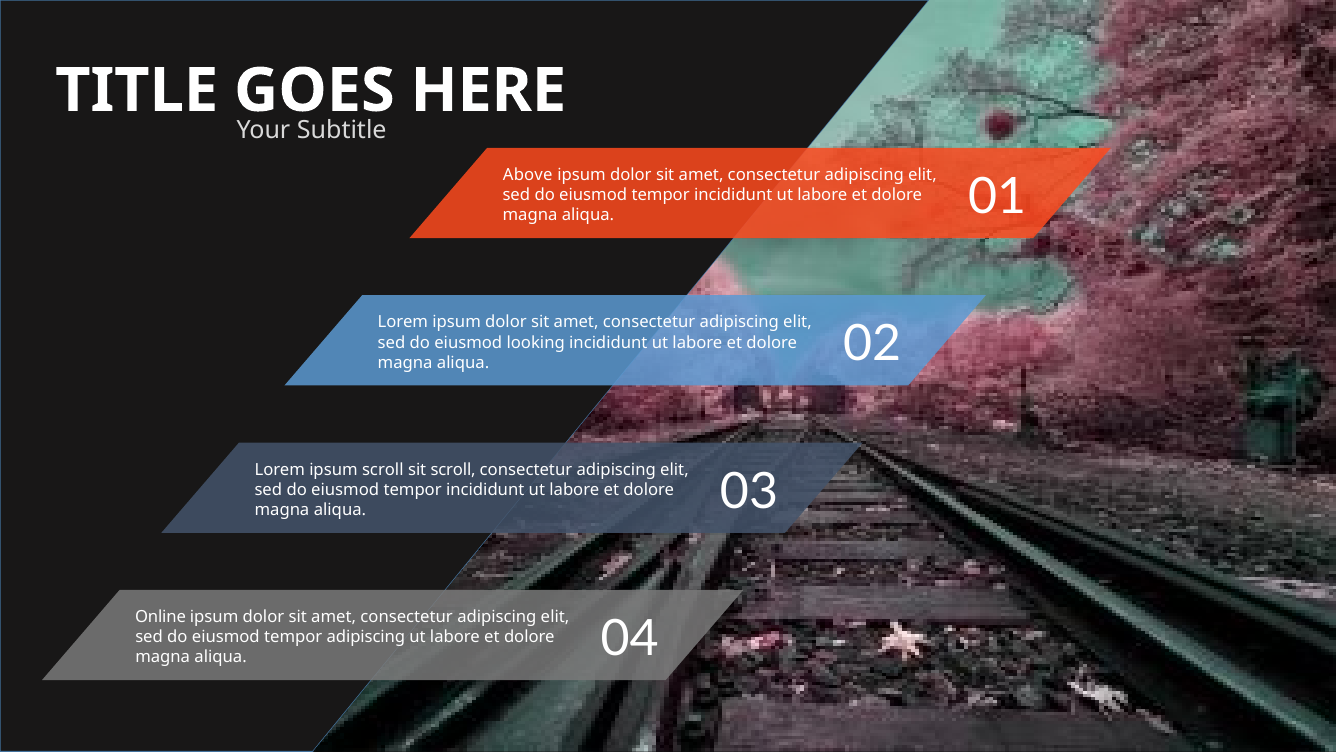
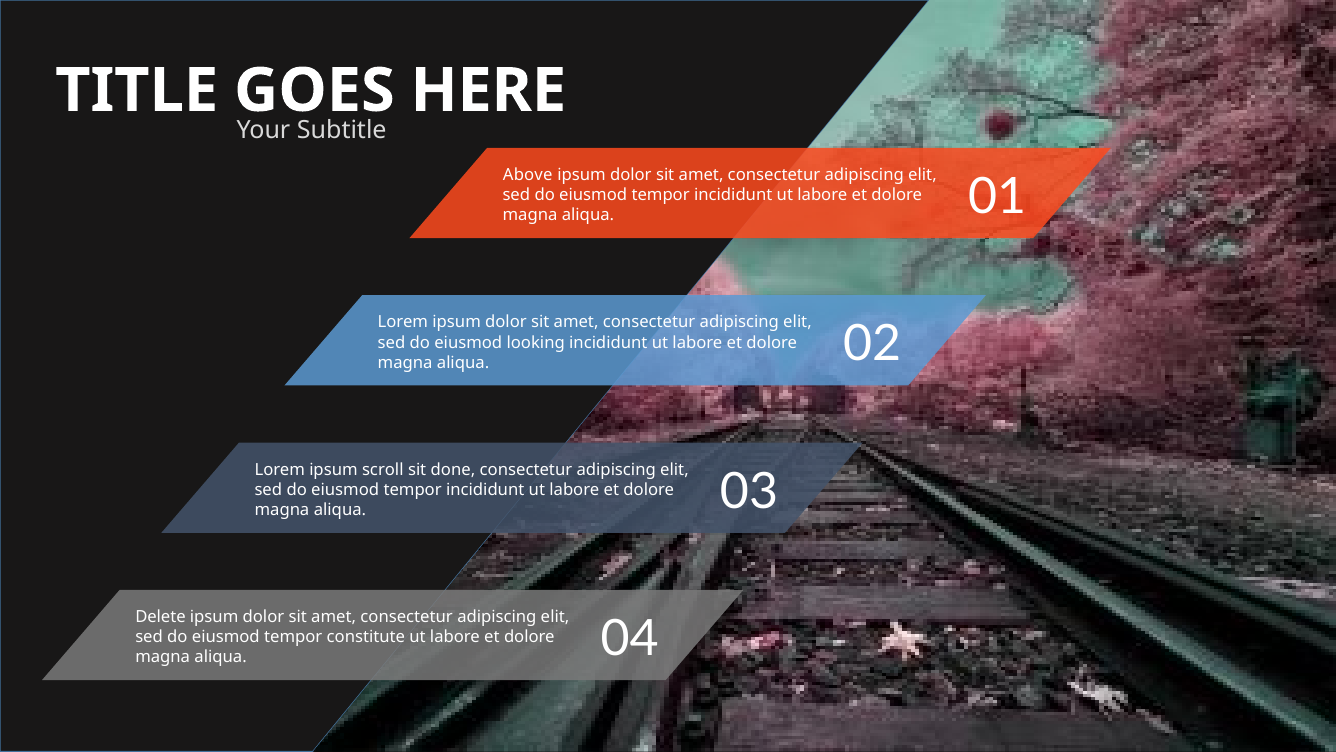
sit scroll: scroll -> done
Online: Online -> Delete
tempor adipiscing: adipiscing -> constitute
